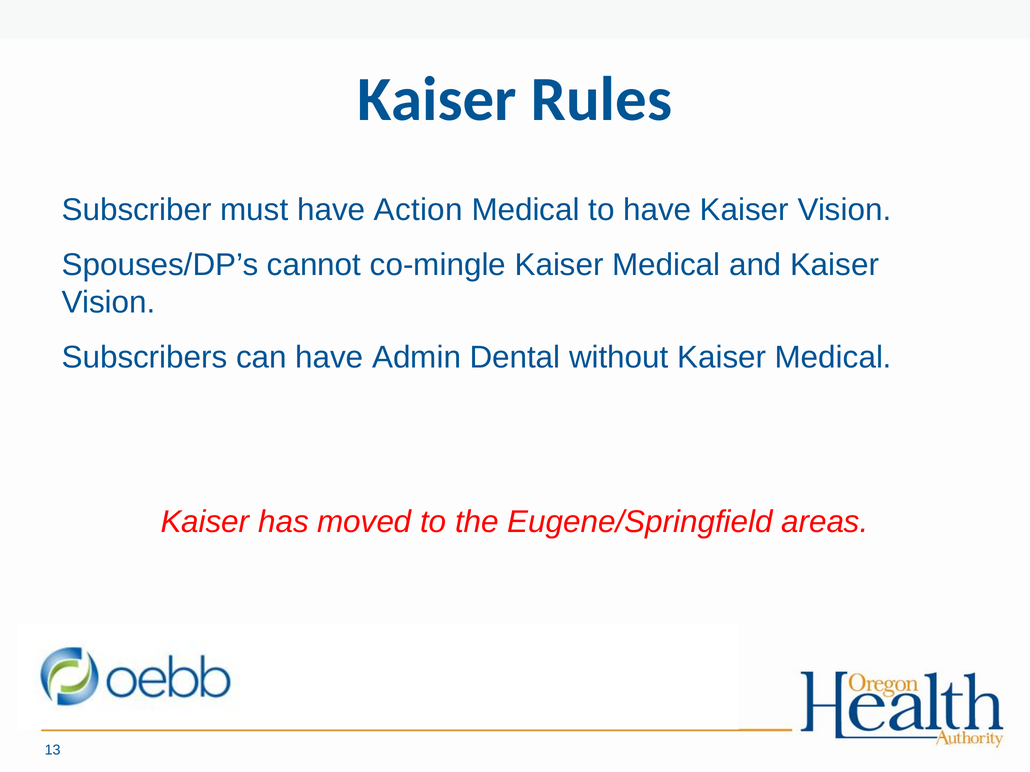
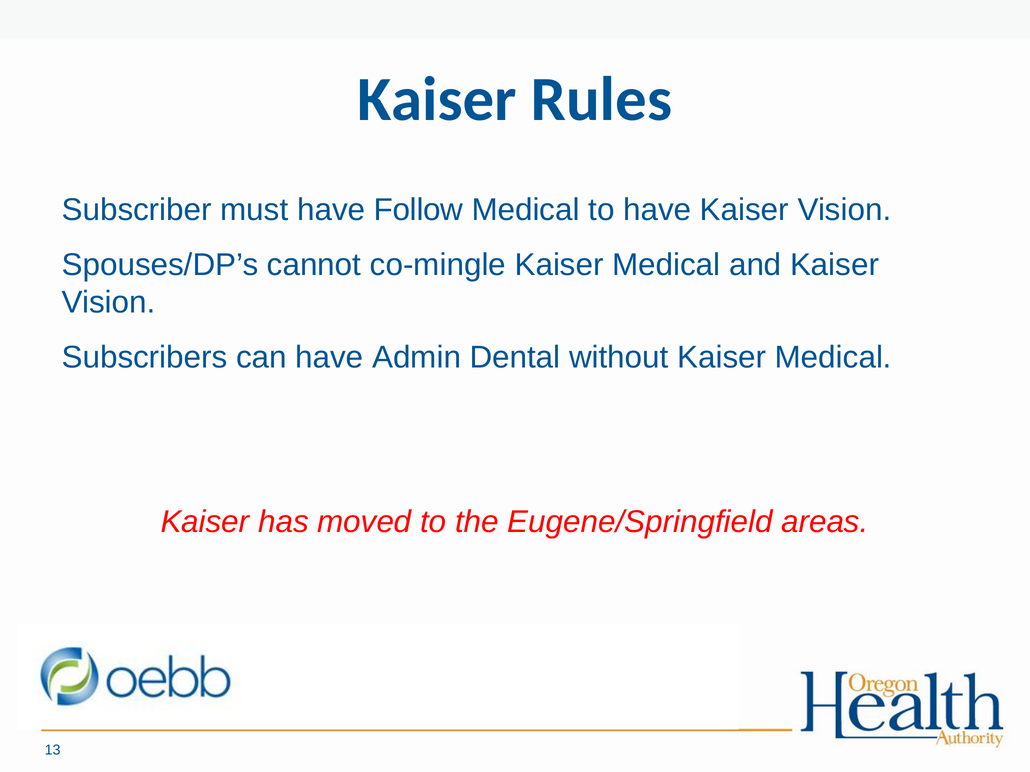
Action: Action -> Follow
